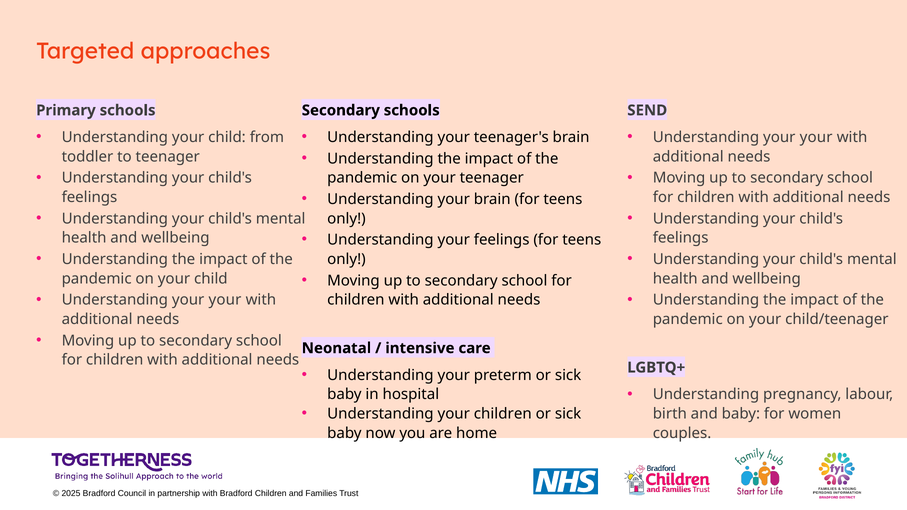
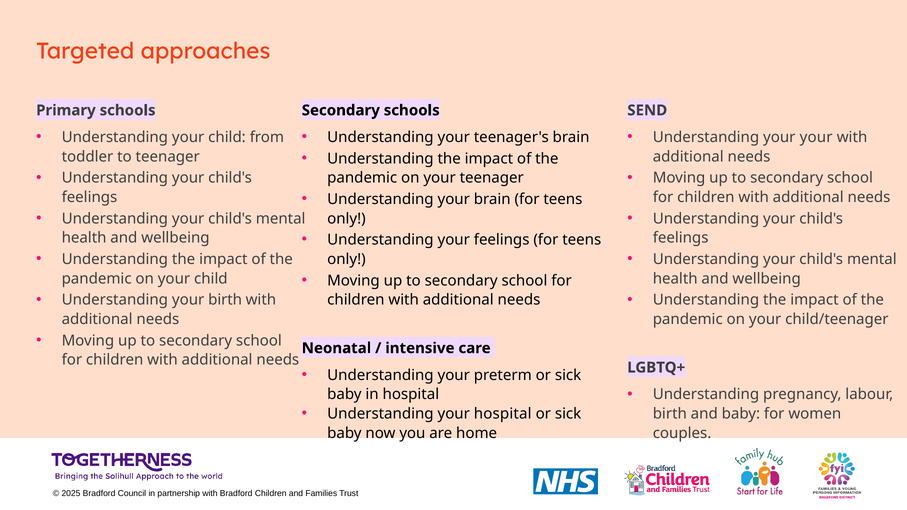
your at (225, 300): your -> birth
your children: children -> hospital
